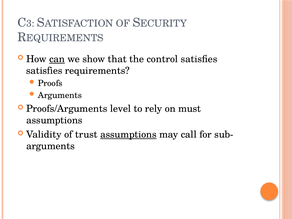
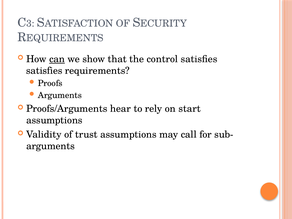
level: level -> hear
must: must -> start
assumptions at (128, 134) underline: present -> none
